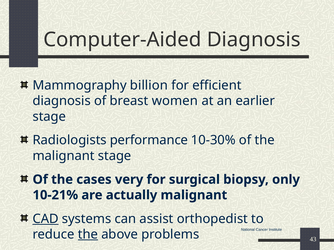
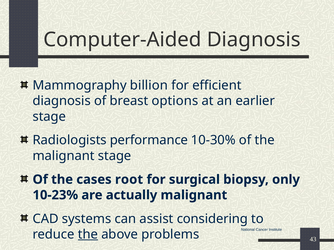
women: women -> options
very: very -> root
10-21%: 10-21% -> 10-23%
CAD underline: present -> none
orthopedist: orthopedist -> considering
